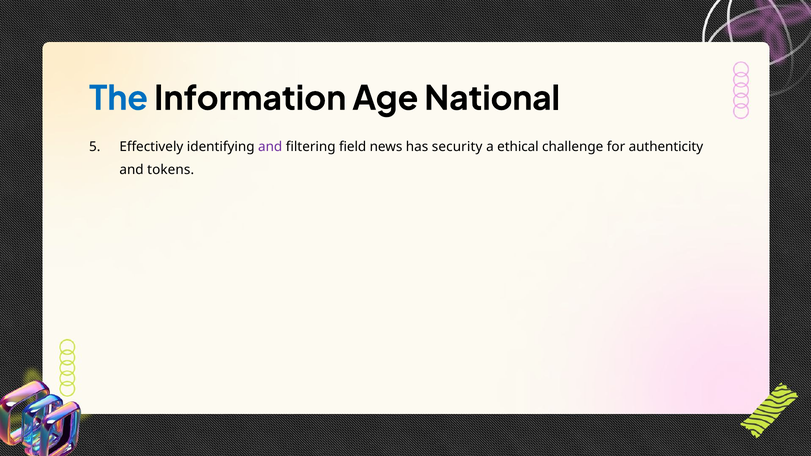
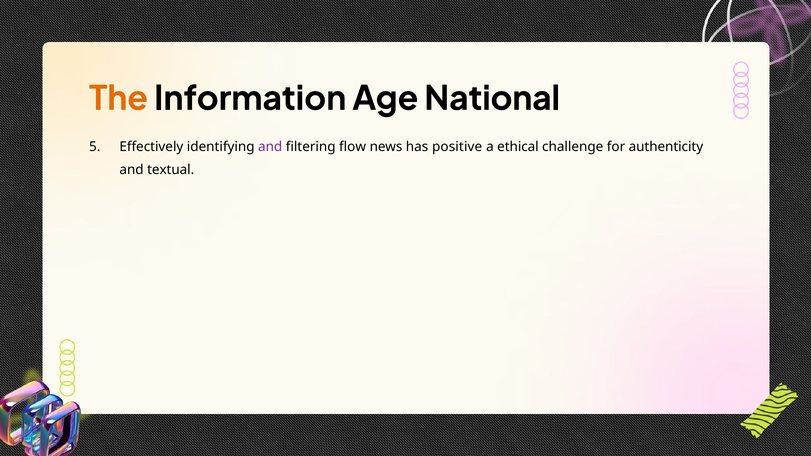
The colour: blue -> orange
field: field -> flow
security: security -> positive
tokens: tokens -> textual
